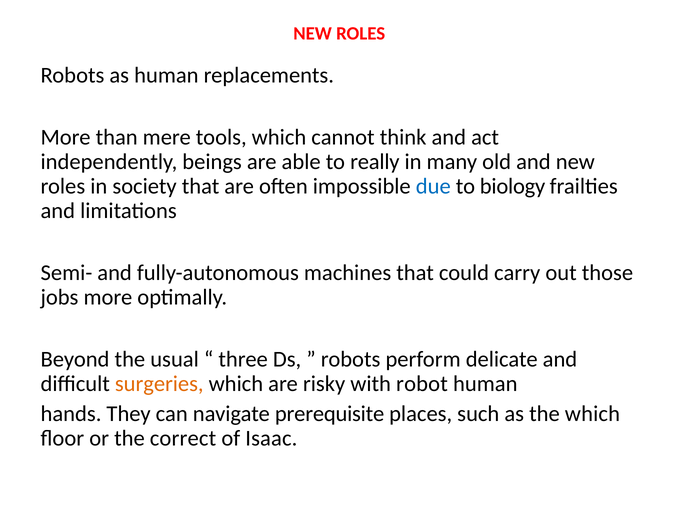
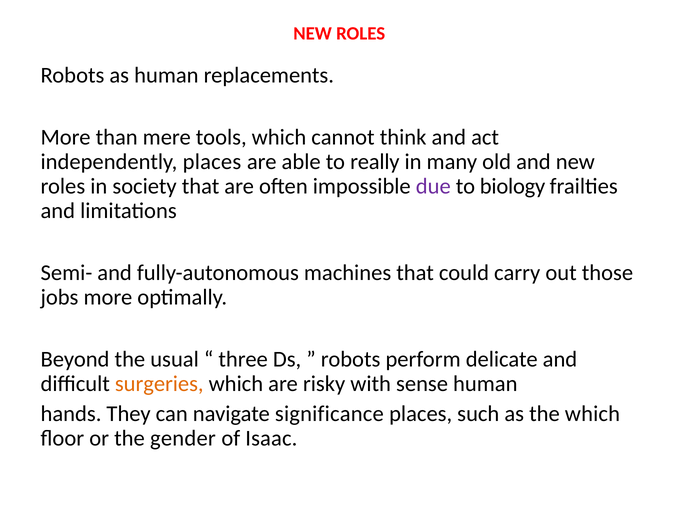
independently beings: beings -> places
due colour: blue -> purple
robot: robot -> sense
prerequisite: prerequisite -> significance
correct: correct -> gender
